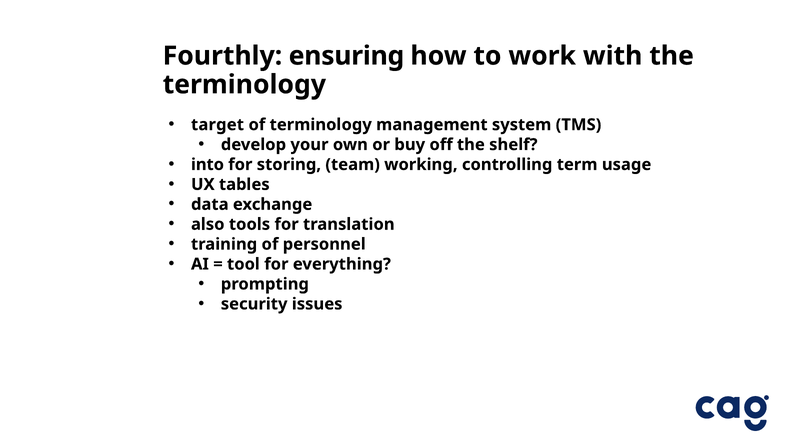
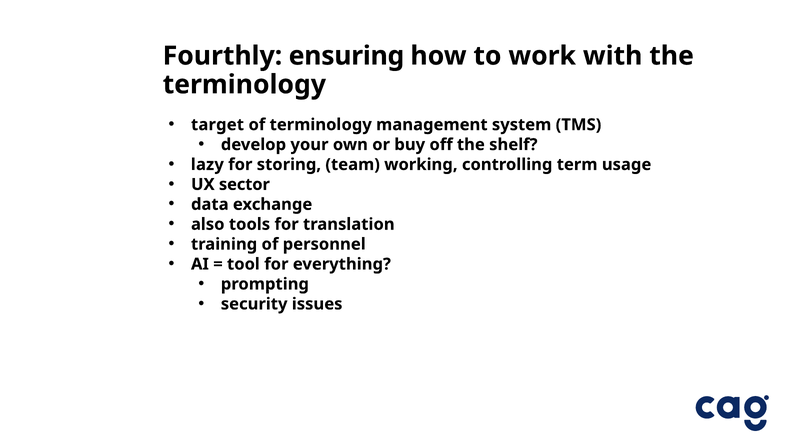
into: into -> lazy
tables: tables -> sector
